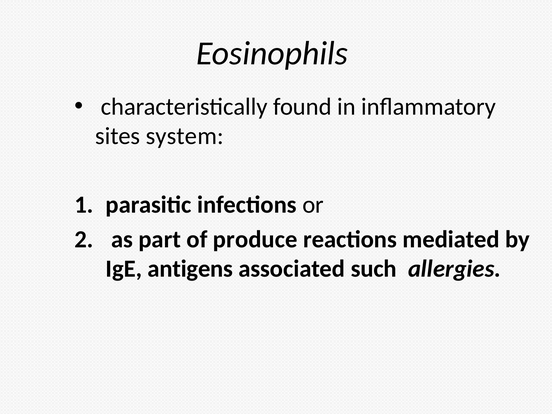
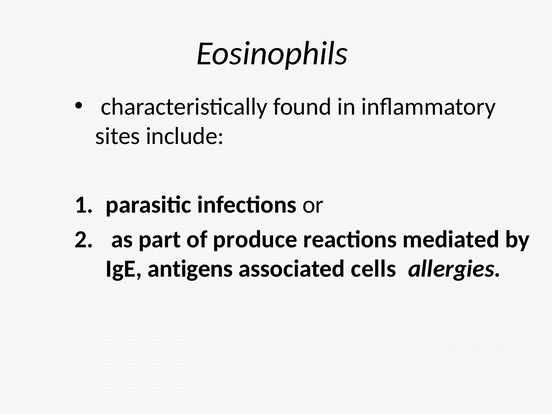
system: system -> include
such: such -> cells
